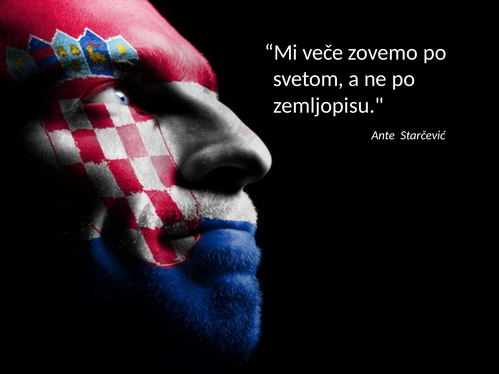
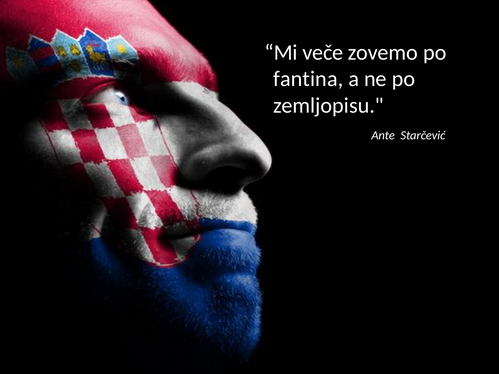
svetom: svetom -> fantina
